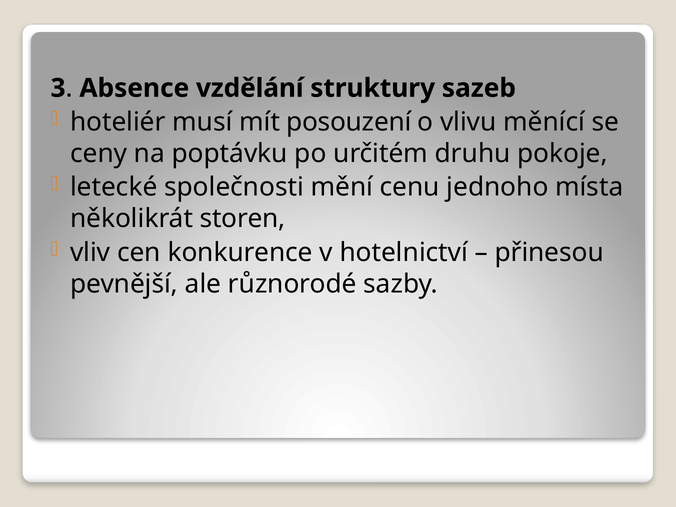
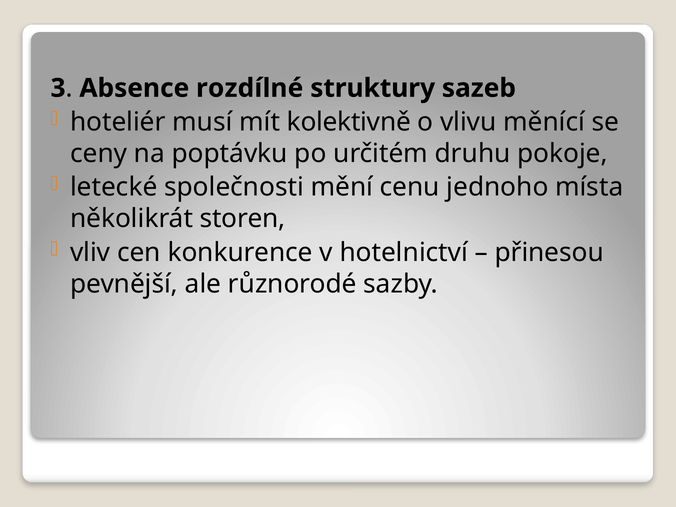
vzdělání: vzdělání -> rozdílné
posouzení: posouzení -> kolektivně
